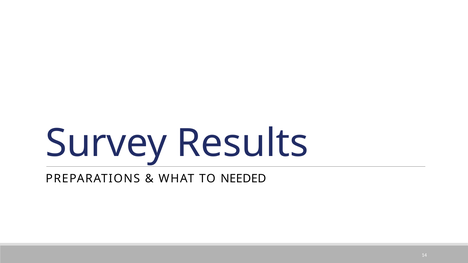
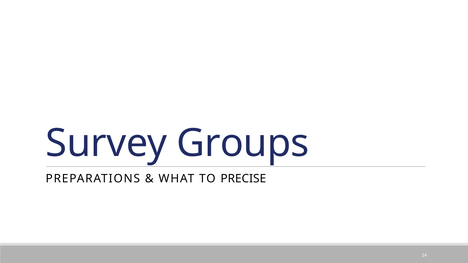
Results: Results -> Groups
NEEDED: NEEDED -> PRECISE
